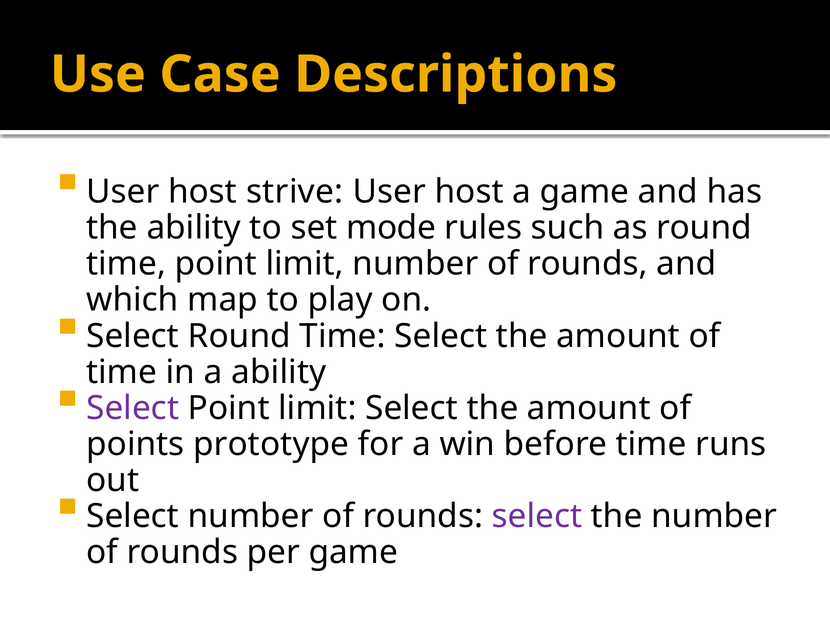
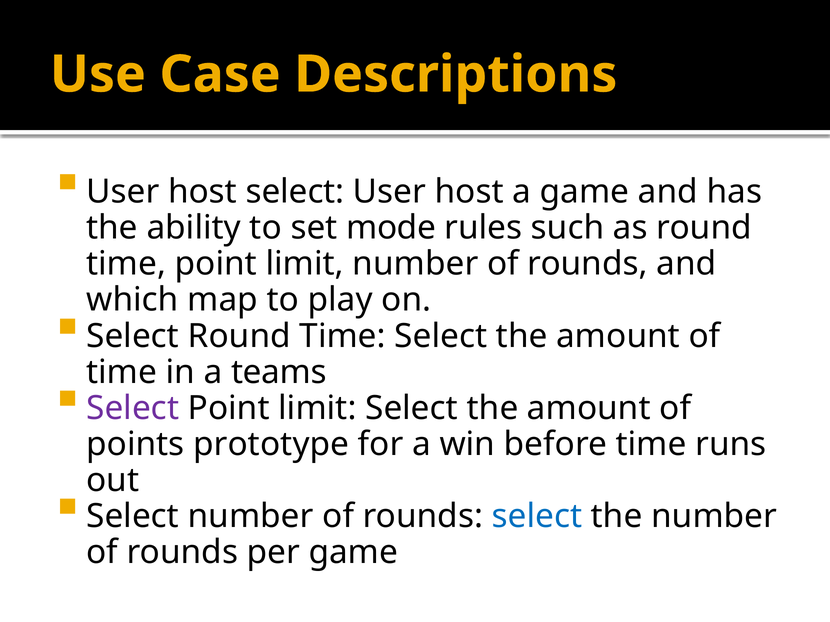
host strive: strive -> select
a ability: ability -> teams
select at (537, 517) colour: purple -> blue
